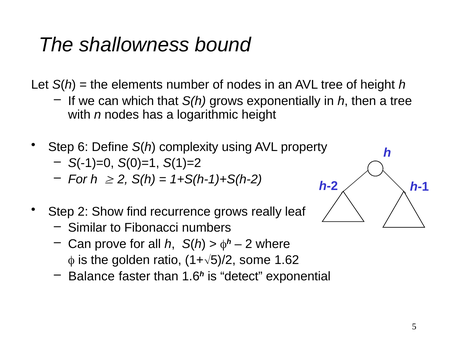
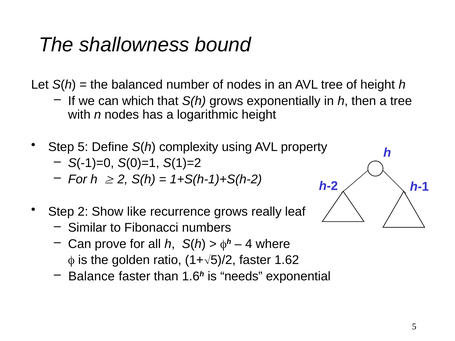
elements: elements -> balanced
Step 6: 6 -> 5
find: find -> like
2 at (249, 244): 2 -> 4
some at (255, 260): some -> faster
detect: detect -> needs
